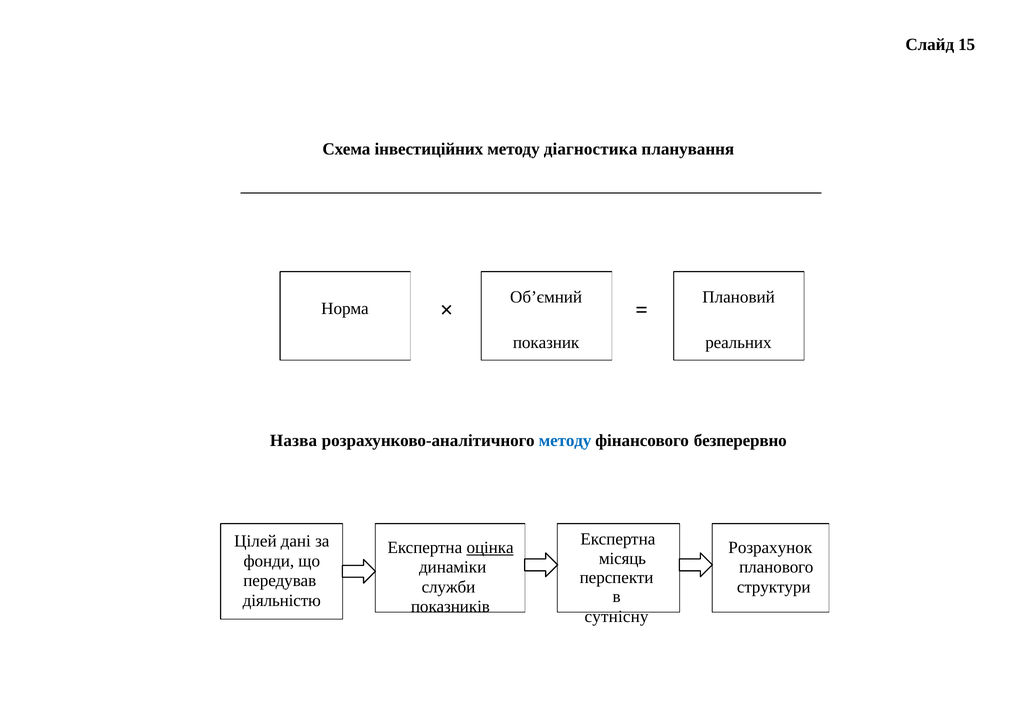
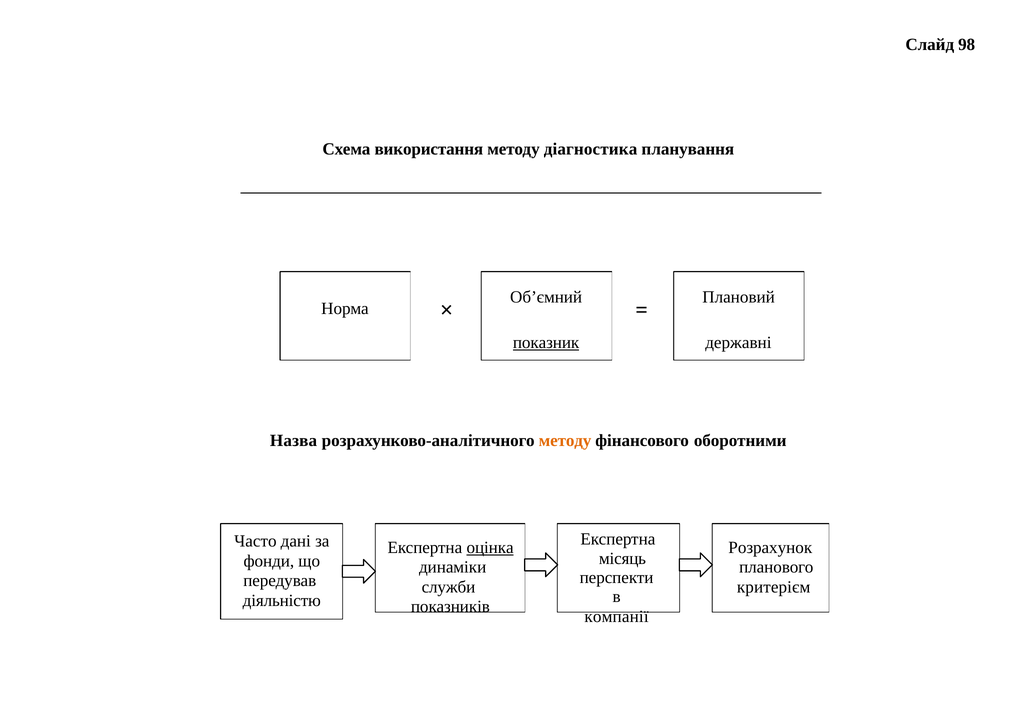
15: 15 -> 98
інвестиційних: інвестиційних -> використання
показник underline: none -> present
реальних: реальних -> державні
методу at (565, 441) colour: blue -> orange
безперервно: безперервно -> оборотними
Цілей: Цілей -> Часто
структури: структури -> критерієм
сутнісну: сутнісну -> компанії
